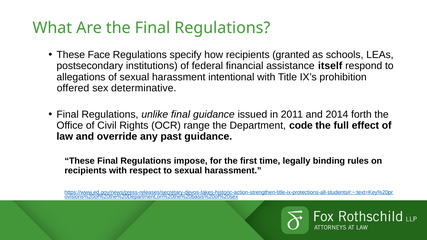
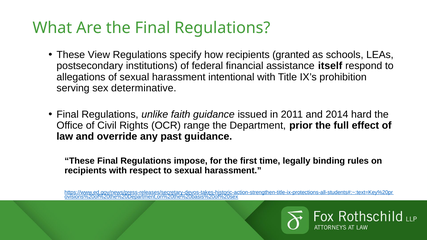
Face: Face -> View
offered: offered -> serving
unlike final: final -> faith
forth: forth -> hard
code: code -> prior
